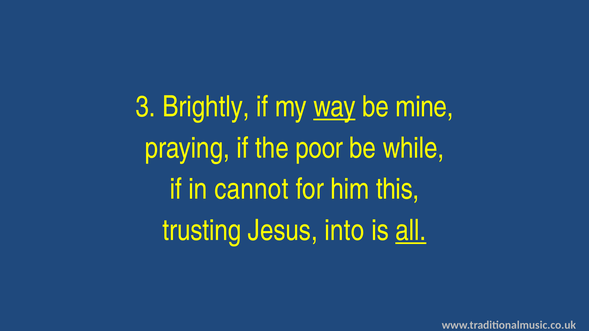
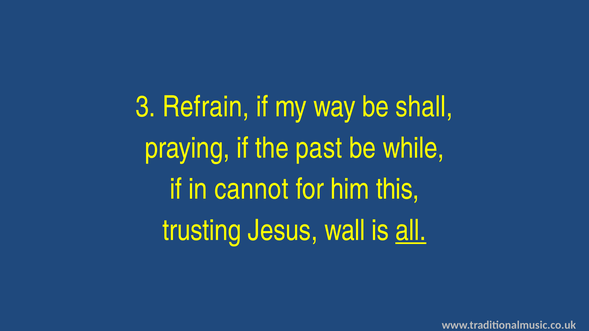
Brightly: Brightly -> Refrain
way underline: present -> none
mine: mine -> shall
poor: poor -> past
into: into -> wall
